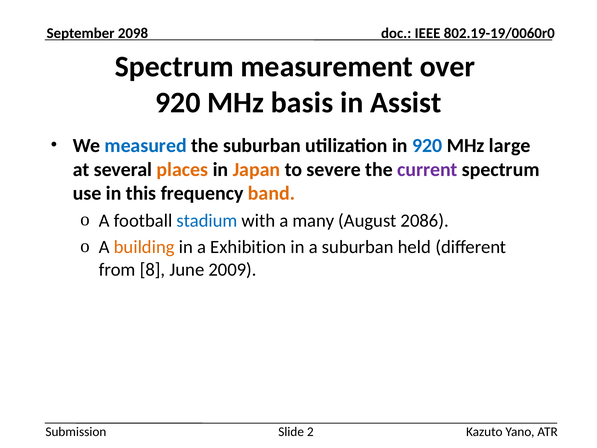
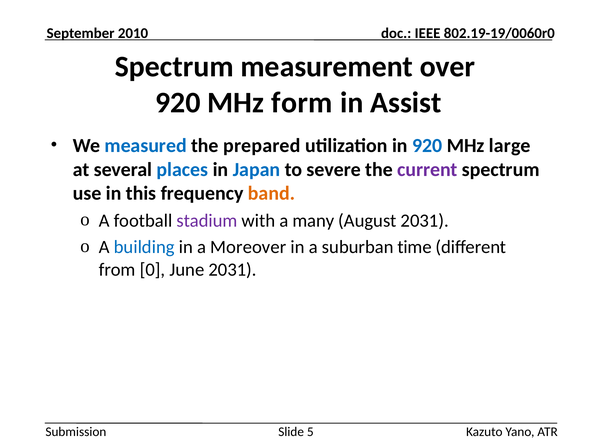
2098: 2098 -> 2010
basis: basis -> form
the suburban: suburban -> prepared
places colour: orange -> blue
Japan colour: orange -> blue
stadium colour: blue -> purple
August 2086: 2086 -> 2031
building colour: orange -> blue
Exhibition: Exhibition -> Moreover
held: held -> time
8: 8 -> 0
June 2009: 2009 -> 2031
2: 2 -> 5
